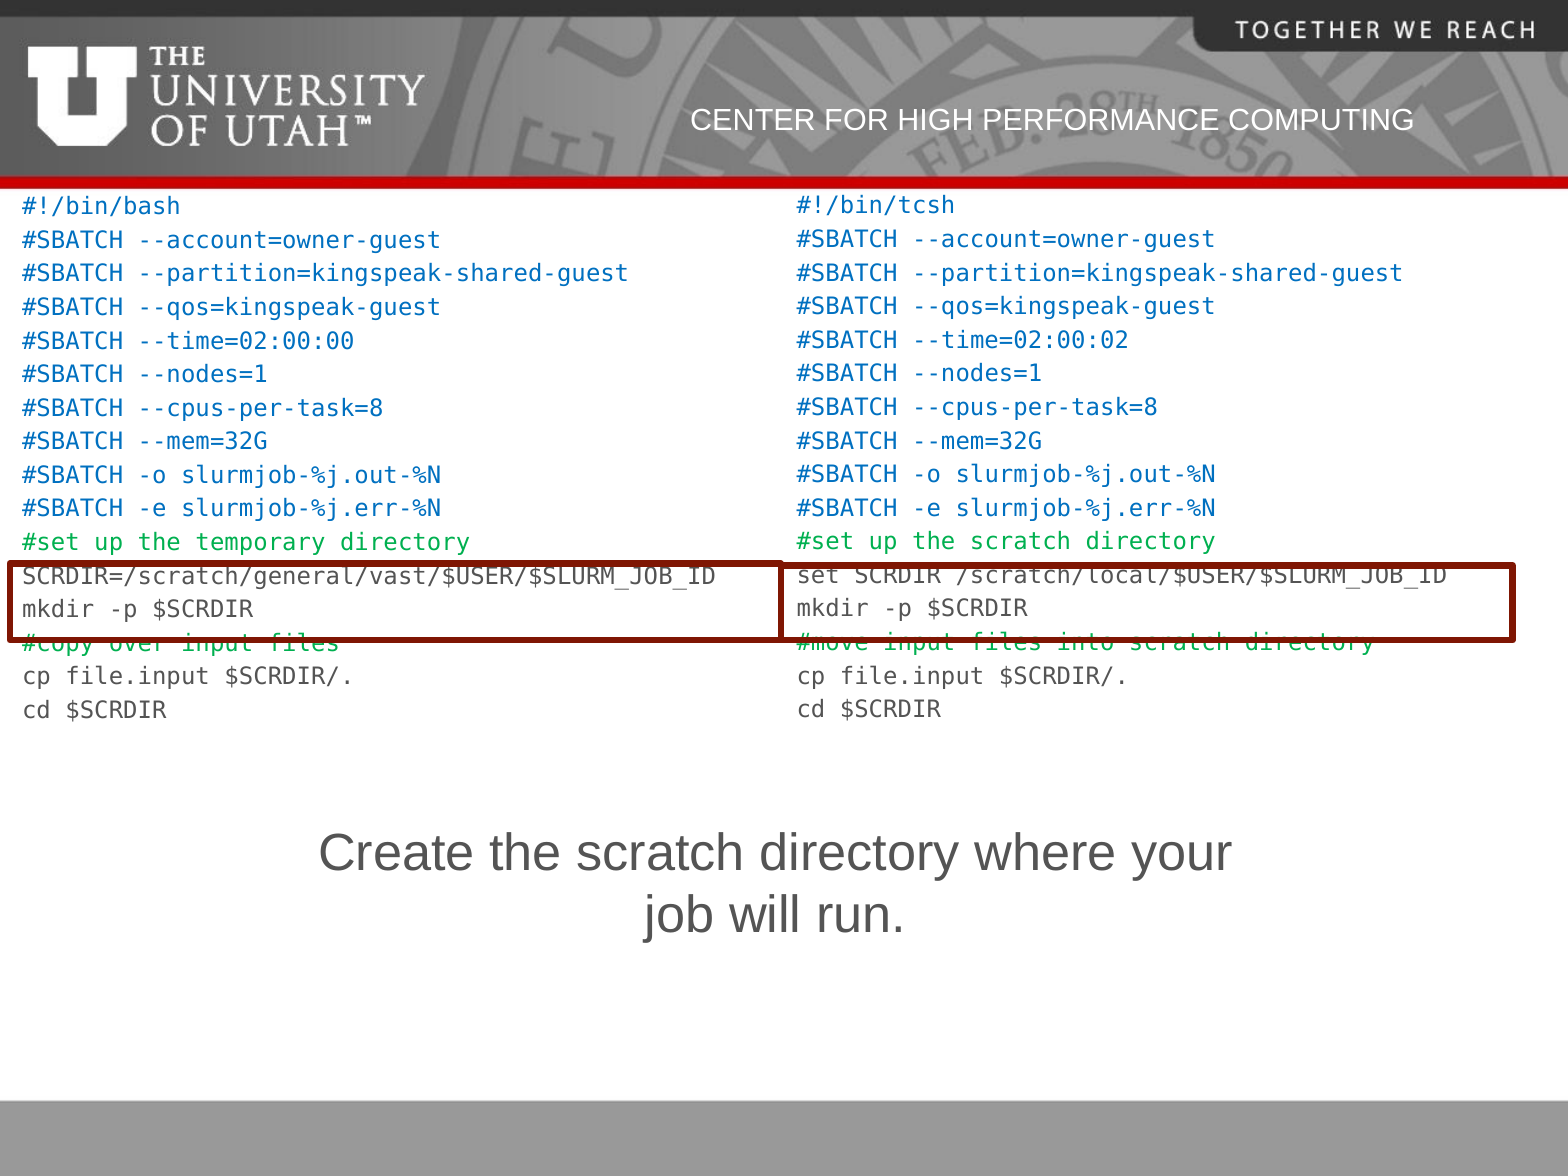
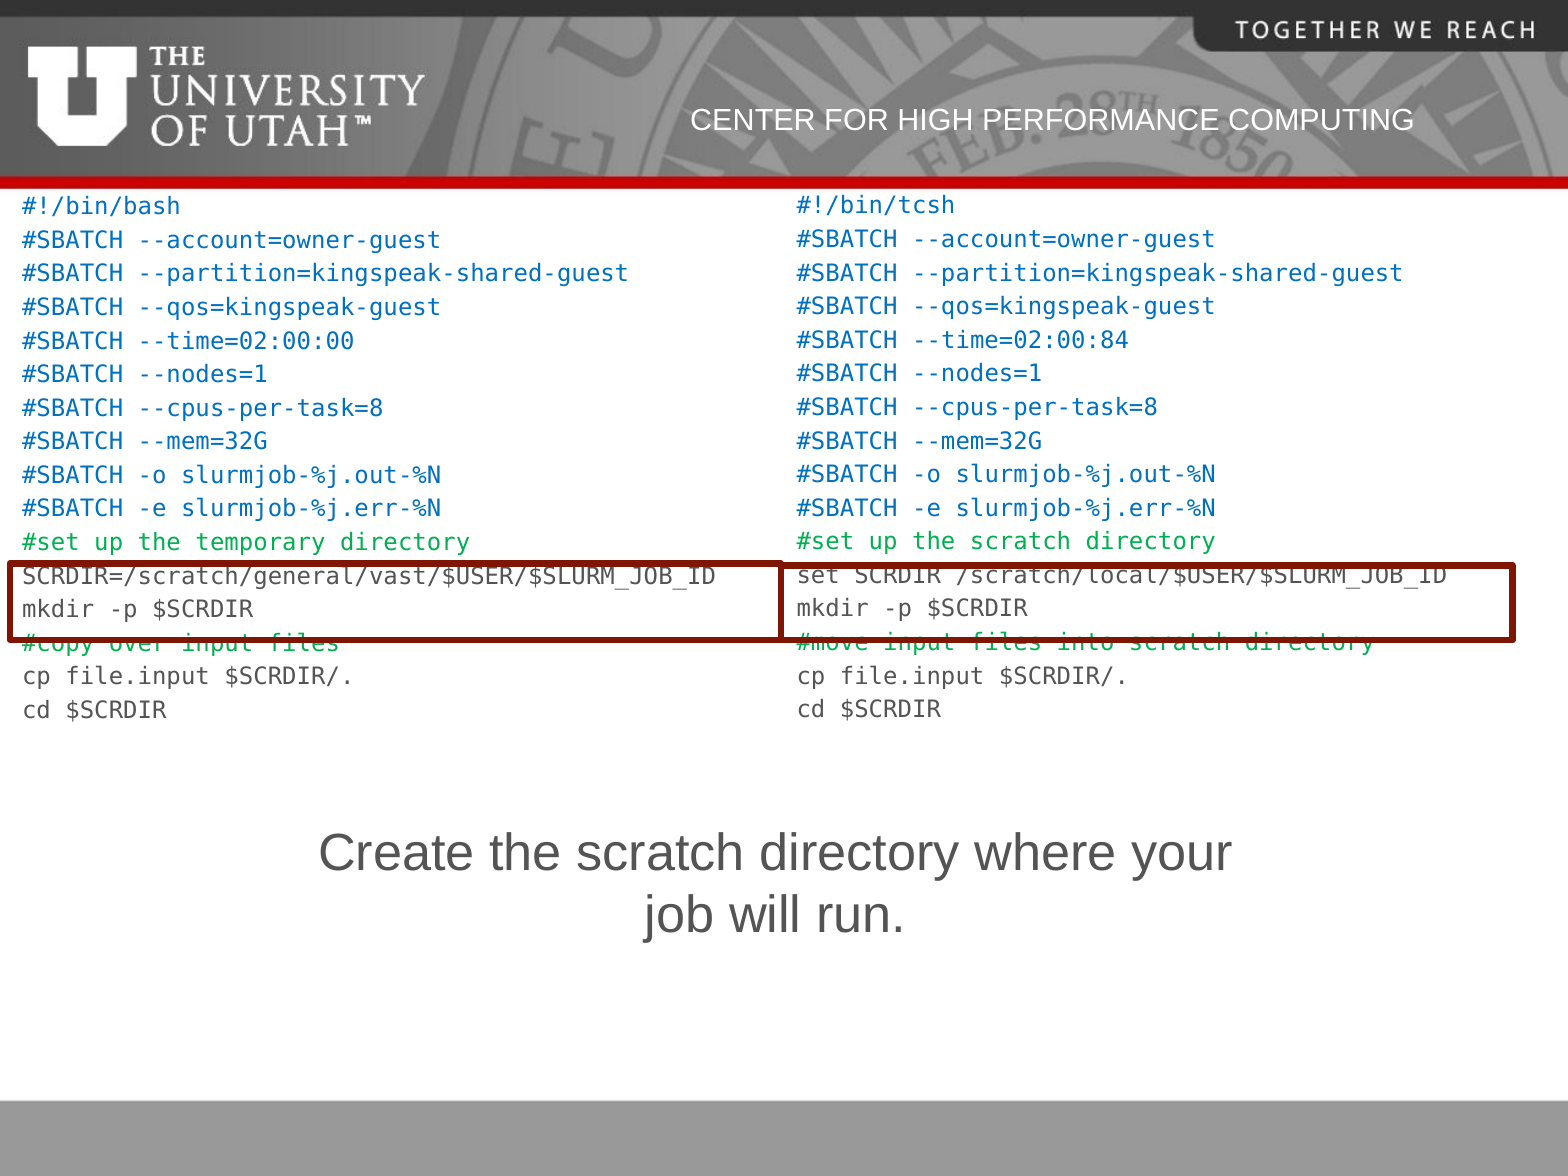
--time=02:00:02: --time=02:00:02 -> --time=02:00:84
